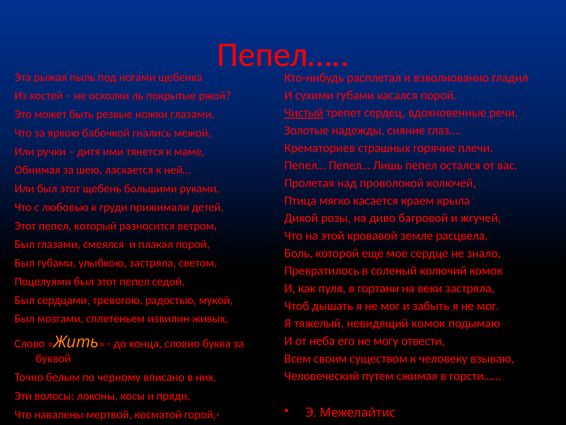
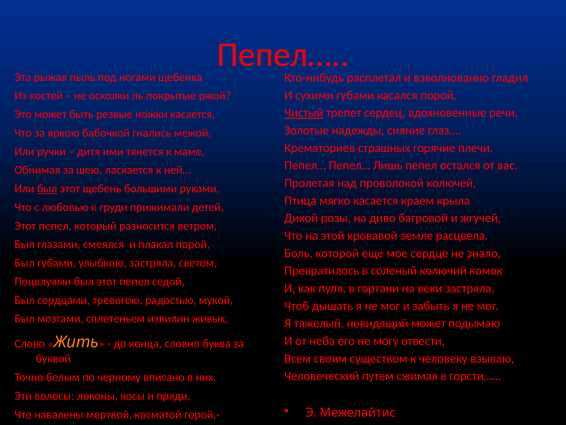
ножки глазами: глазами -> касается
был at (47, 188) underline: none -> present
невидящий комок: комок -> может
